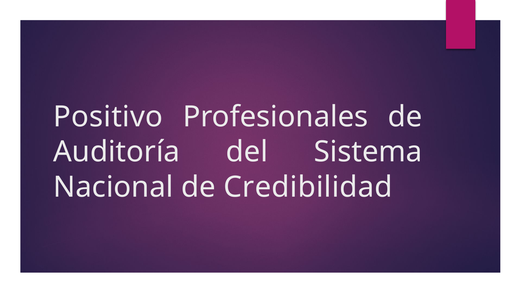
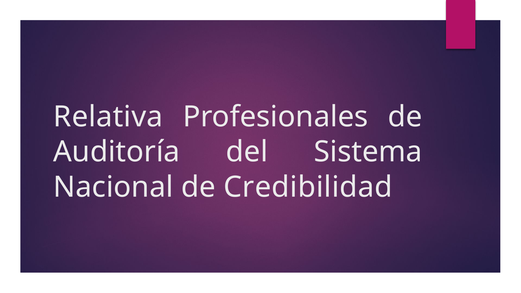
Positivo: Positivo -> Relativa
